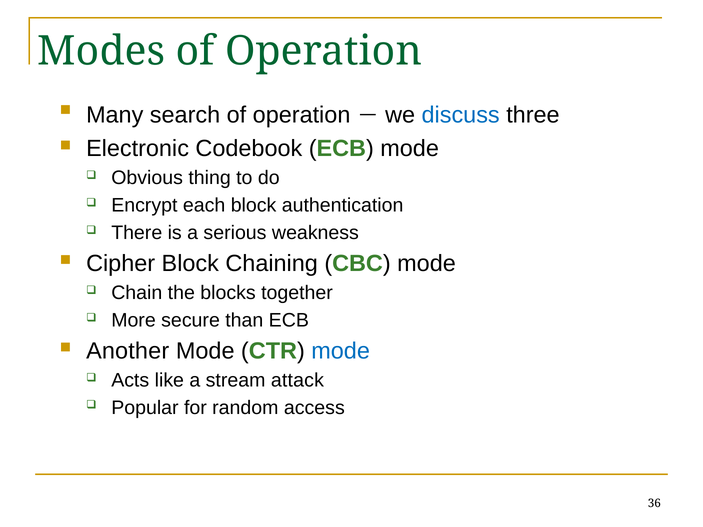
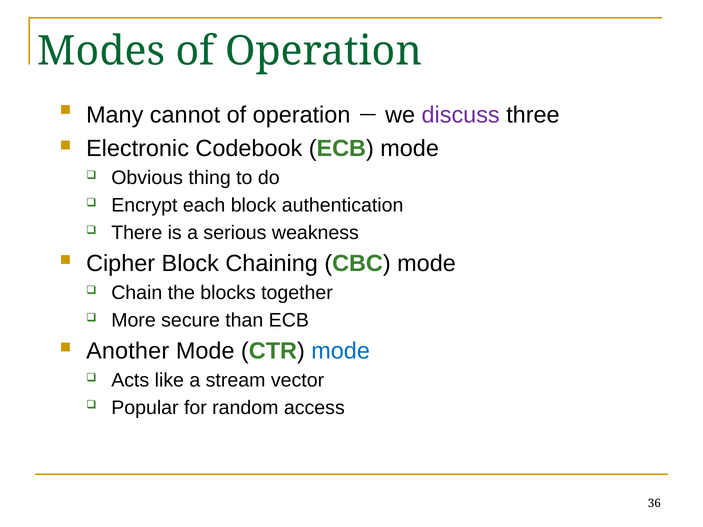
search: search -> cannot
discuss colour: blue -> purple
attack: attack -> vector
